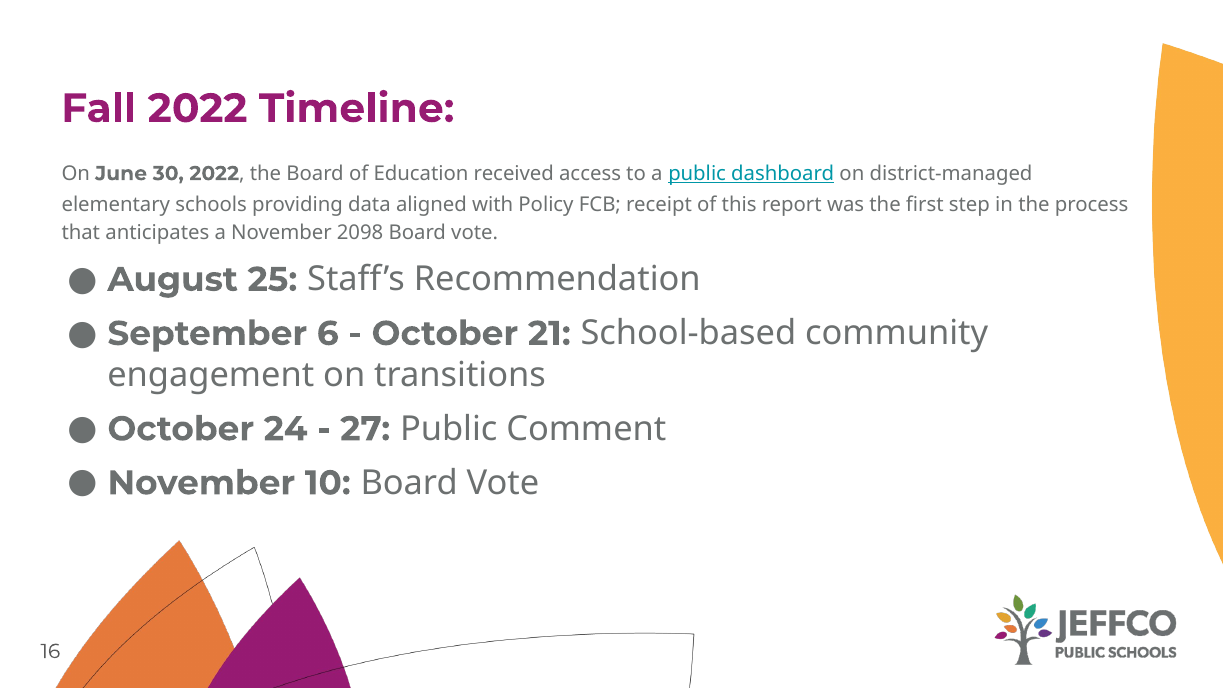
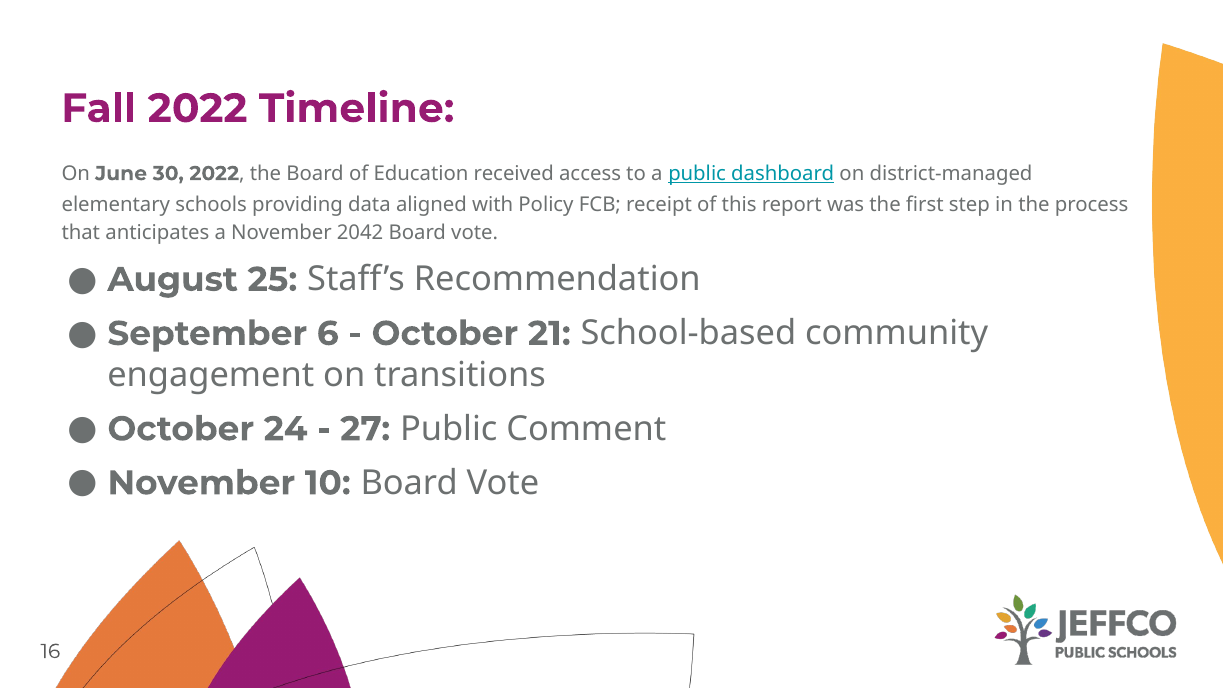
2098: 2098 -> 2042
